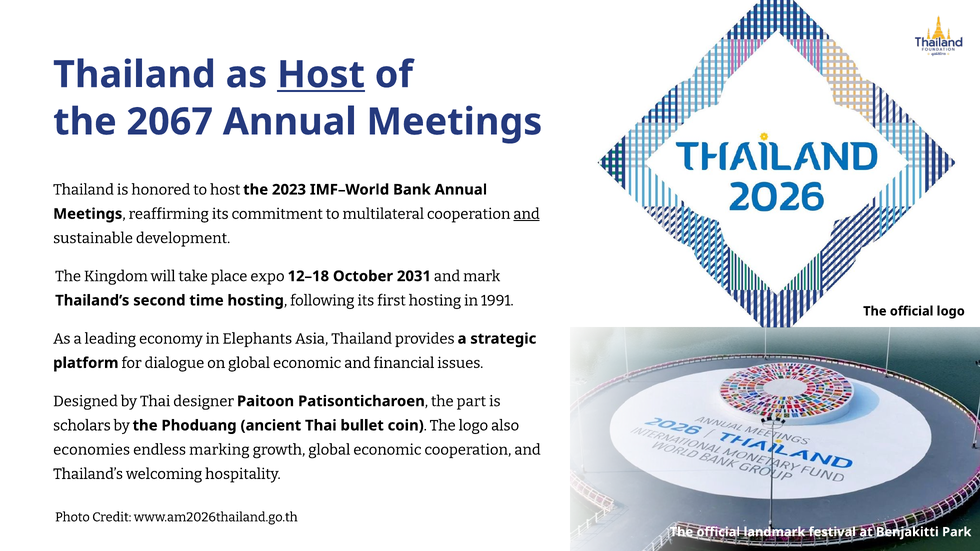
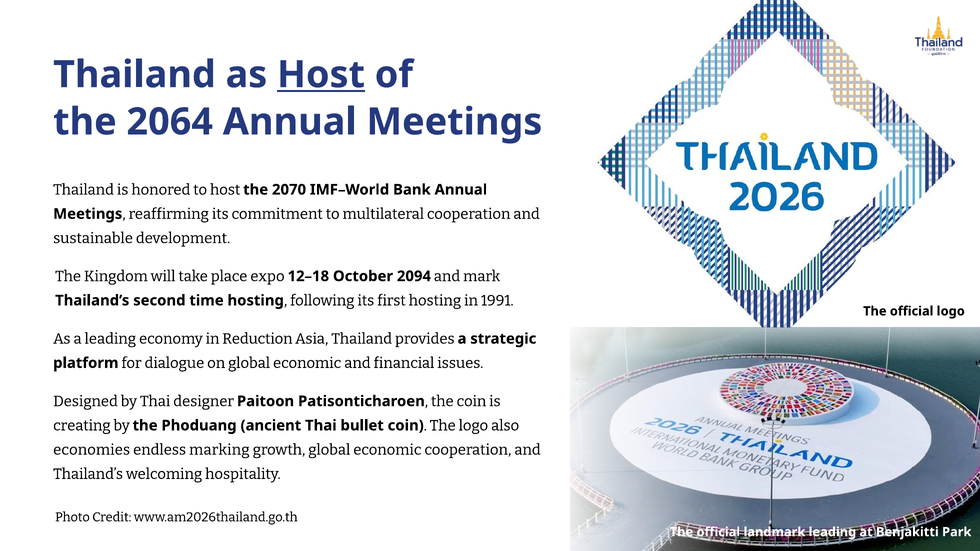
2067: 2067 -> 2064
2023: 2023 -> 2070
and at (527, 214) underline: present -> none
2031: 2031 -> 2094
Elephants: Elephants -> Reduction
the part: part -> coin
scholars: scholars -> creating
landmark festival: festival -> leading
